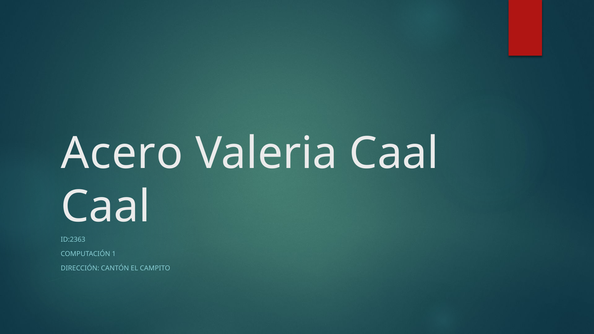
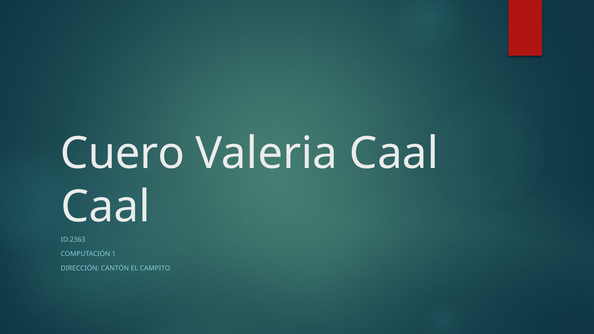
Acero: Acero -> Cuero
